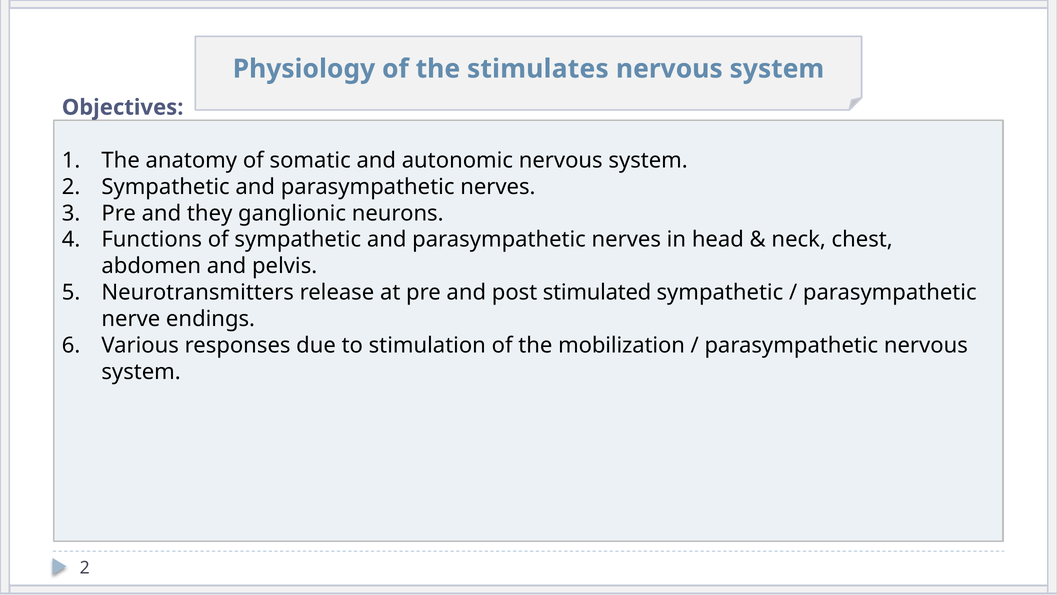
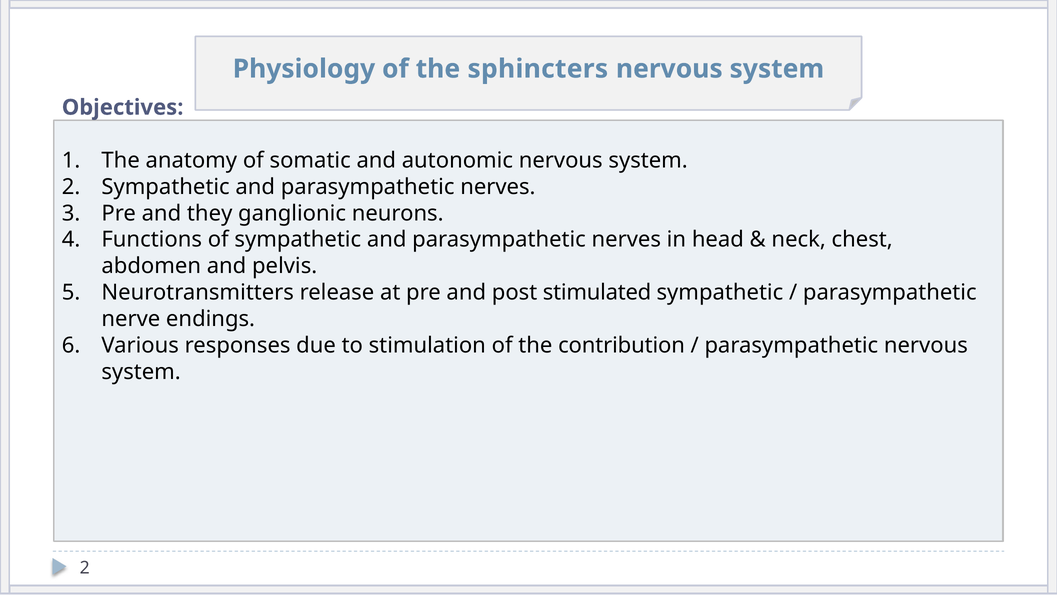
stimulates: stimulates -> sphincters
mobilization: mobilization -> contribution
